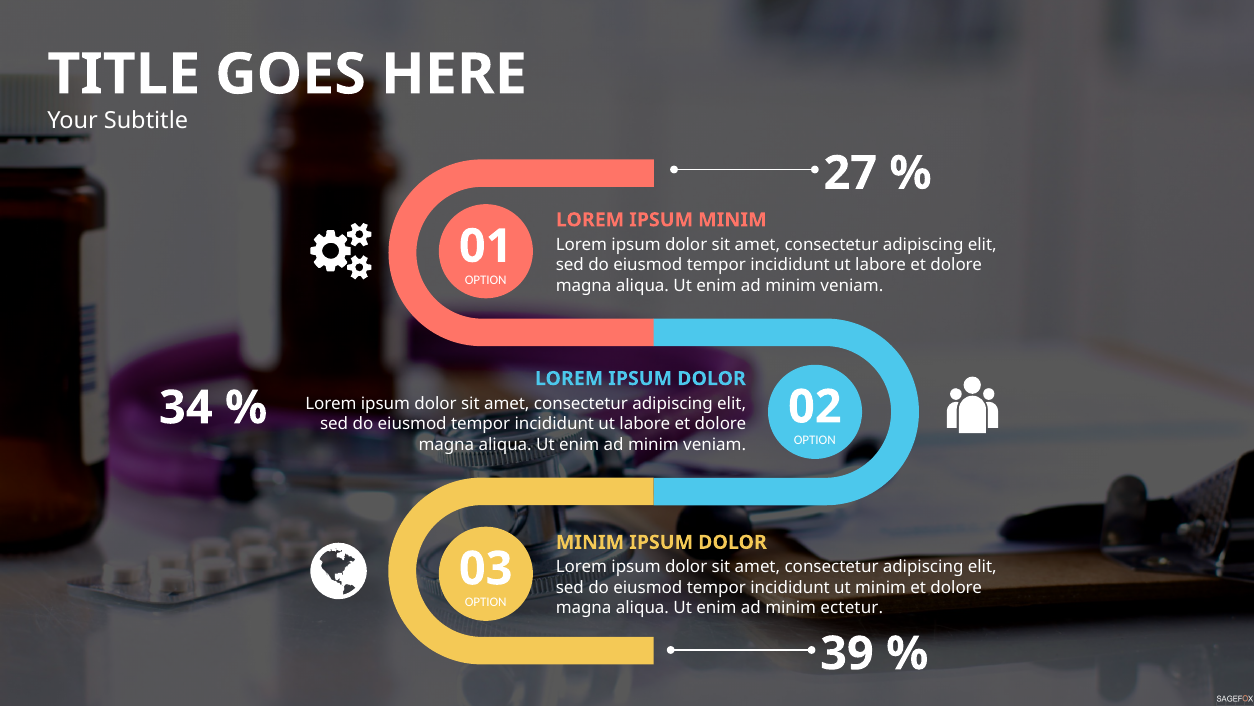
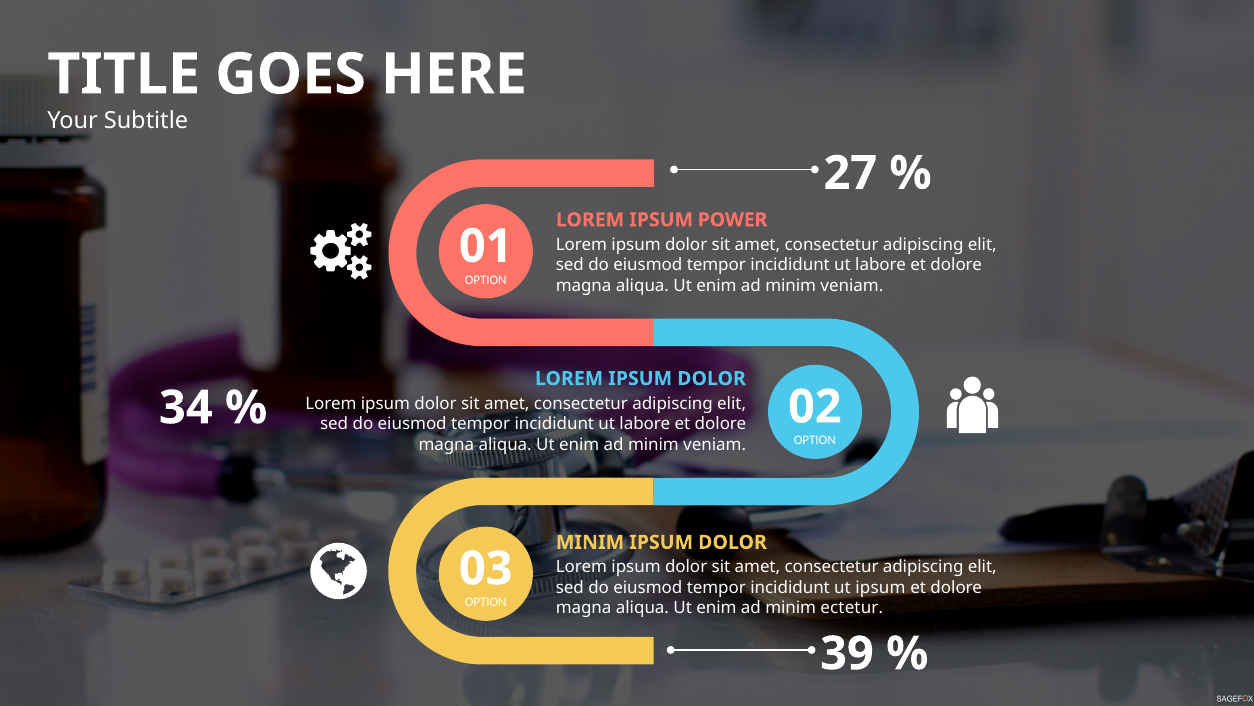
IPSUM MINIM: MINIM -> POWER
ut minim: minim -> ipsum
